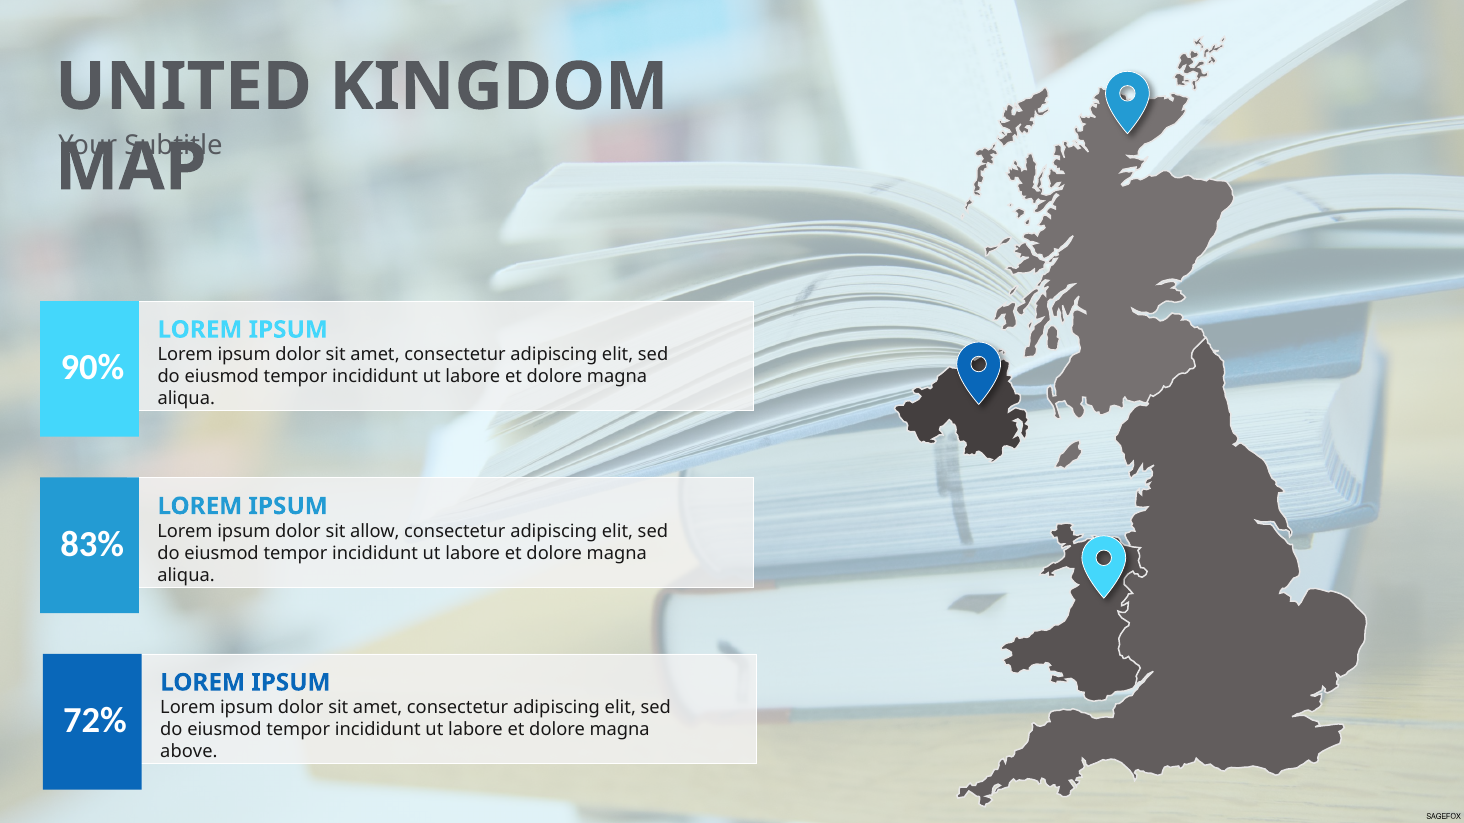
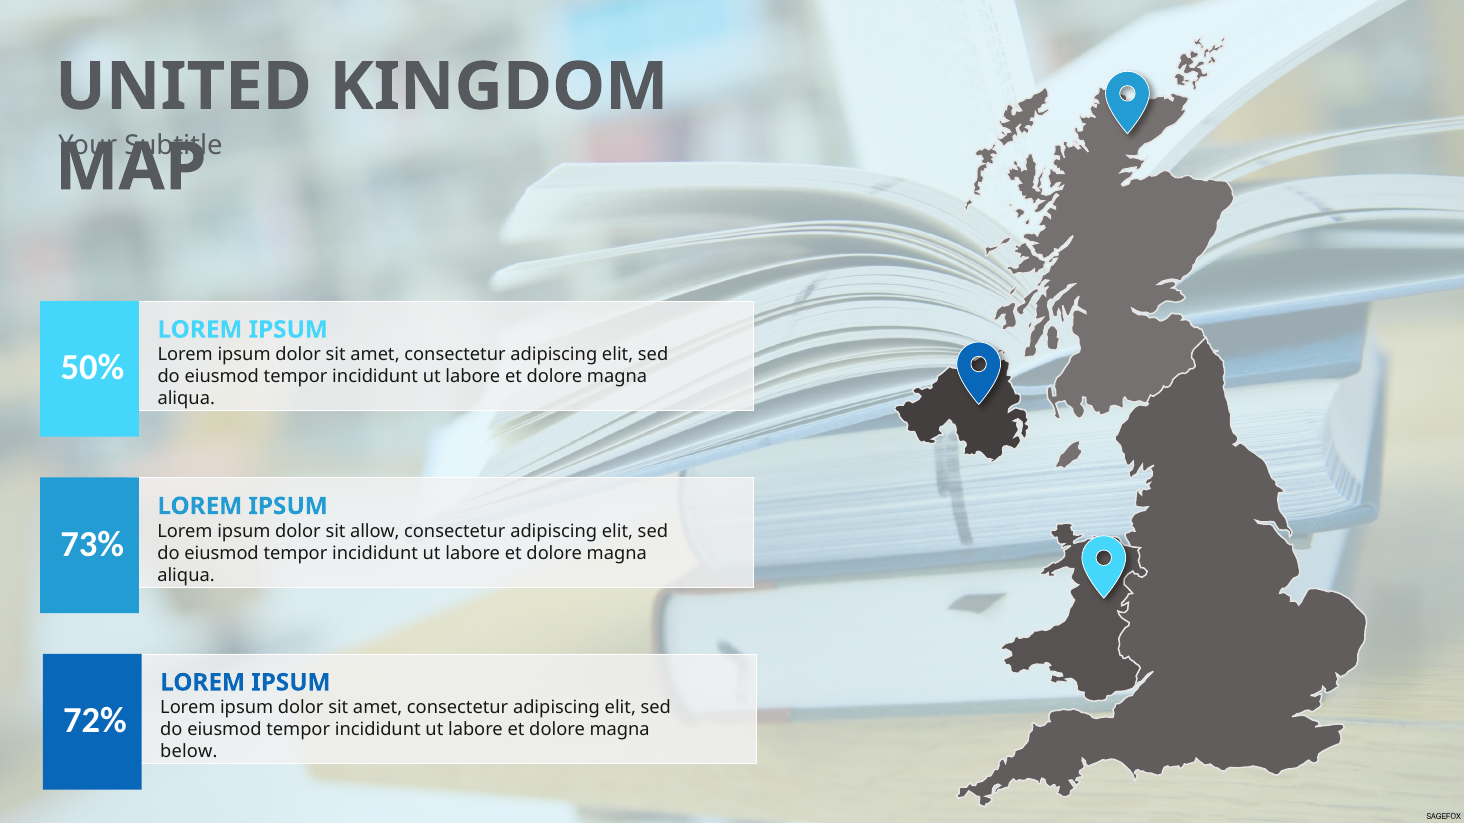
90%: 90% -> 50%
83%: 83% -> 73%
above: above -> below
